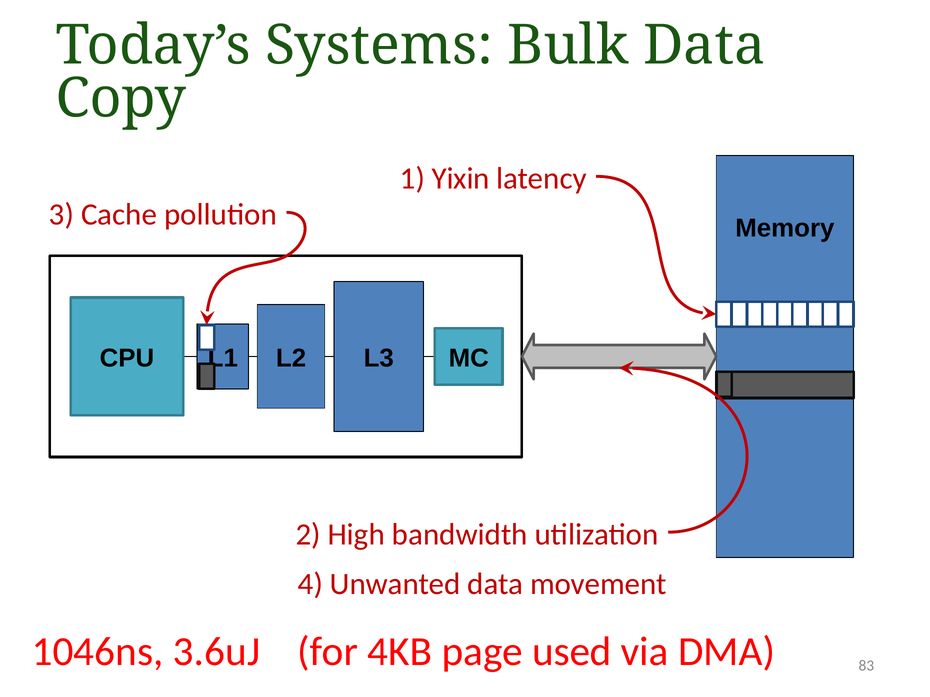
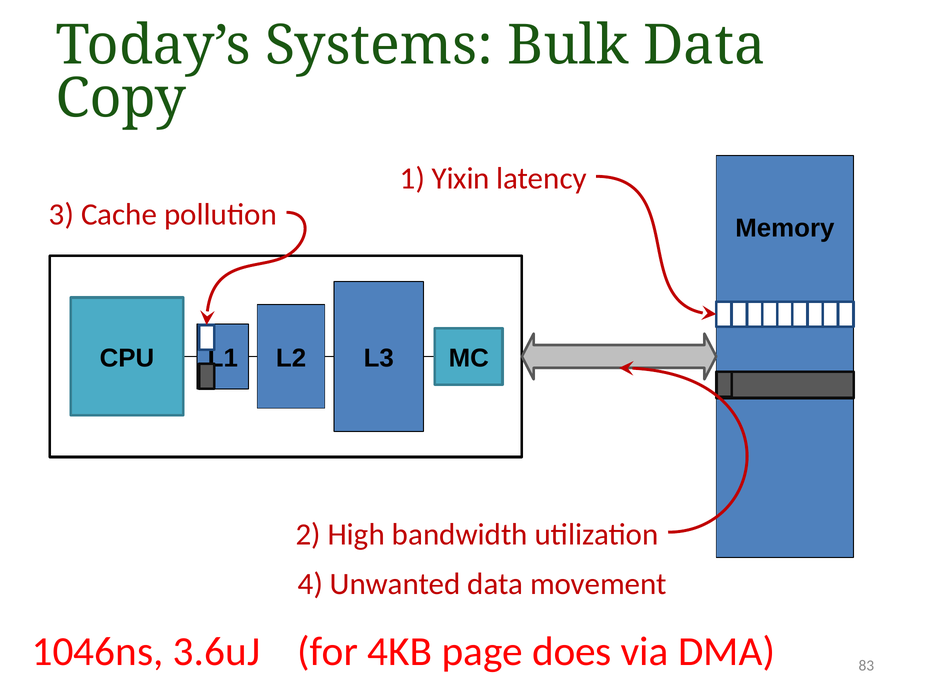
used: used -> does
